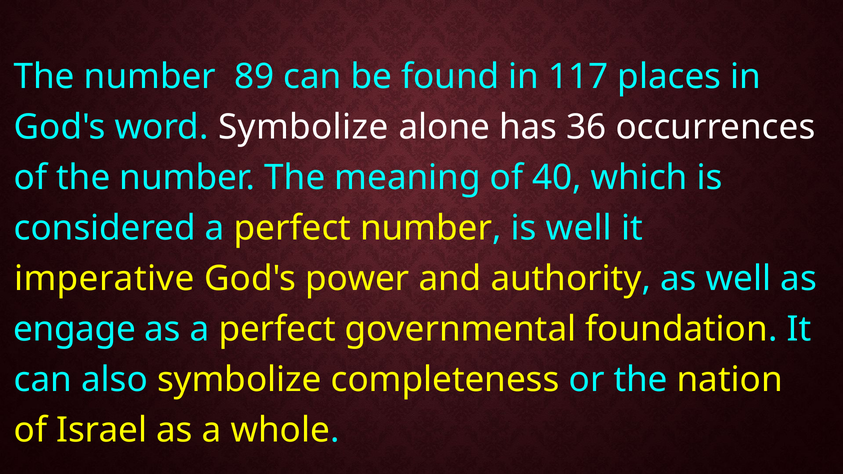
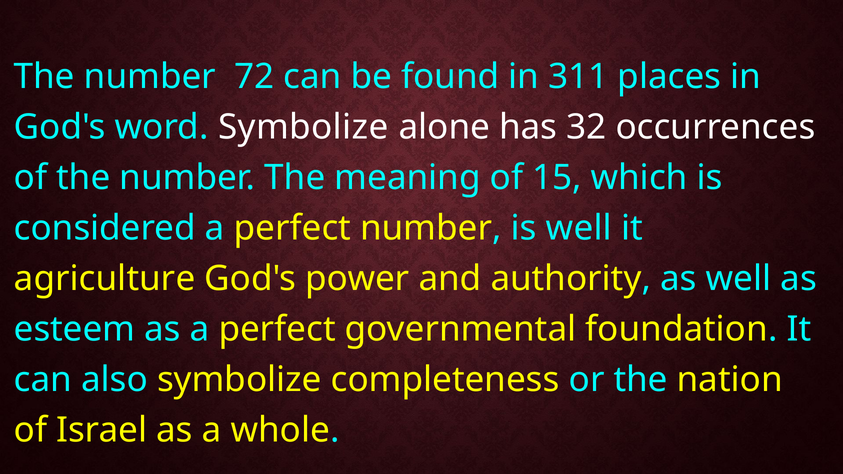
89: 89 -> 72
117: 117 -> 311
36: 36 -> 32
40: 40 -> 15
imperative: imperative -> agriculture
engage: engage -> esteem
